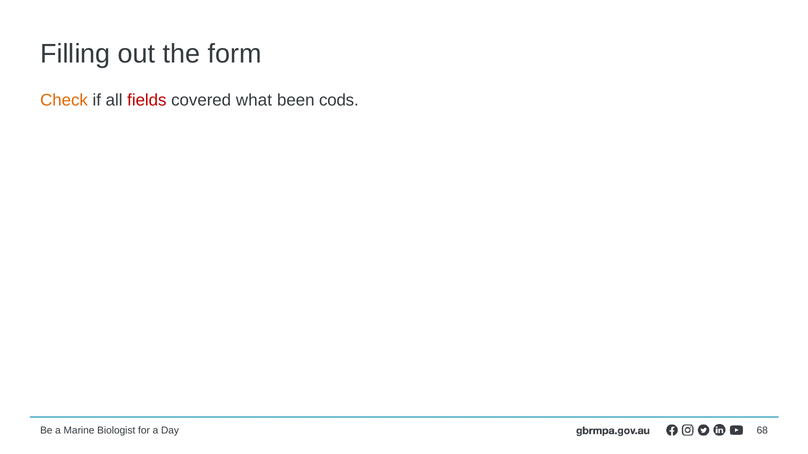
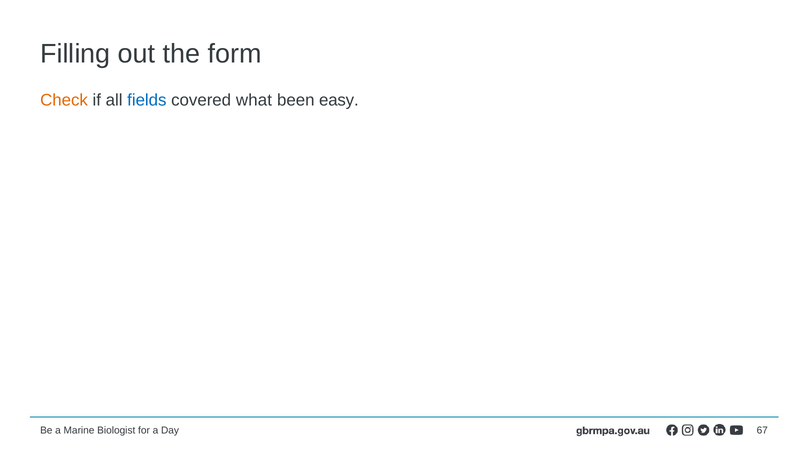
fields colour: red -> blue
cods: cods -> easy
68: 68 -> 67
